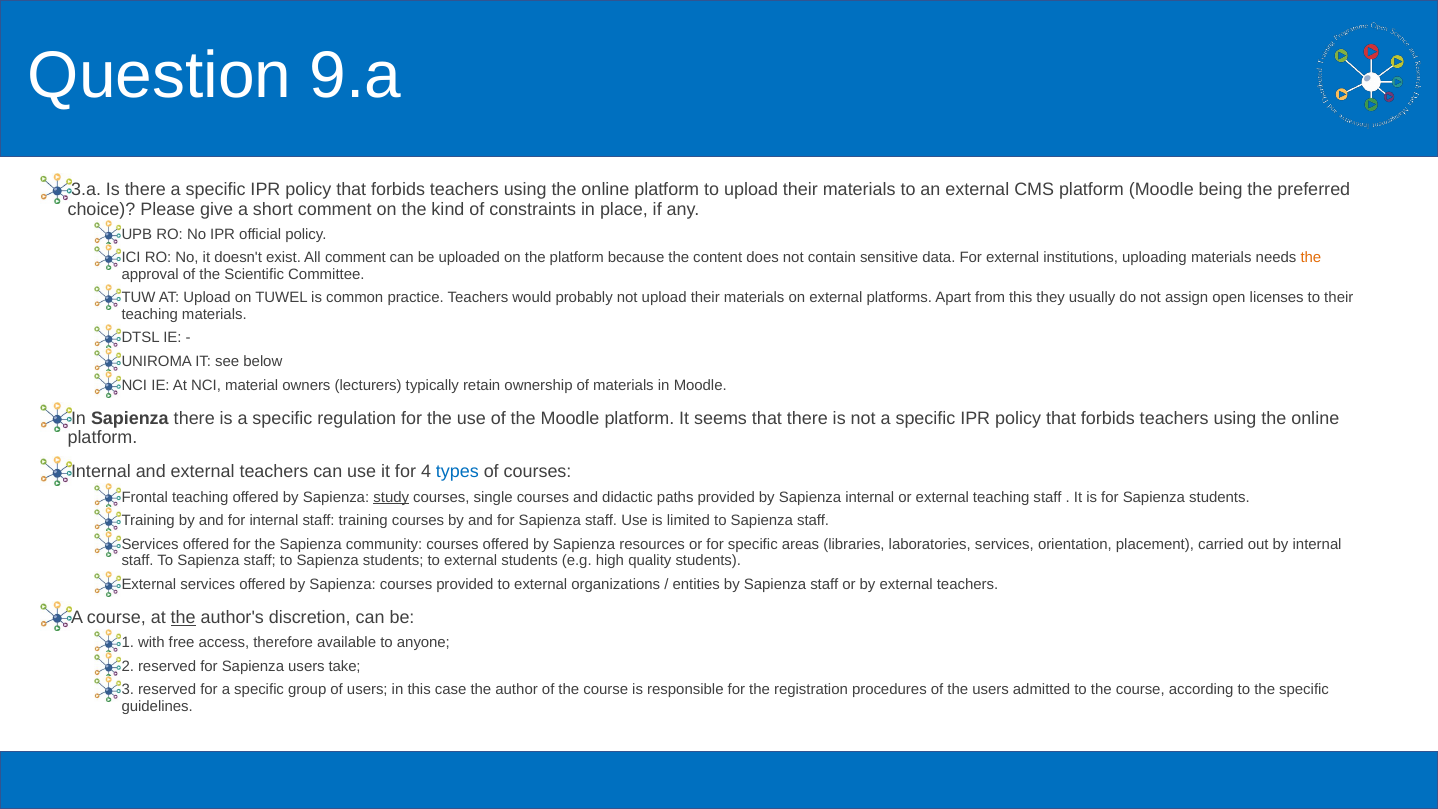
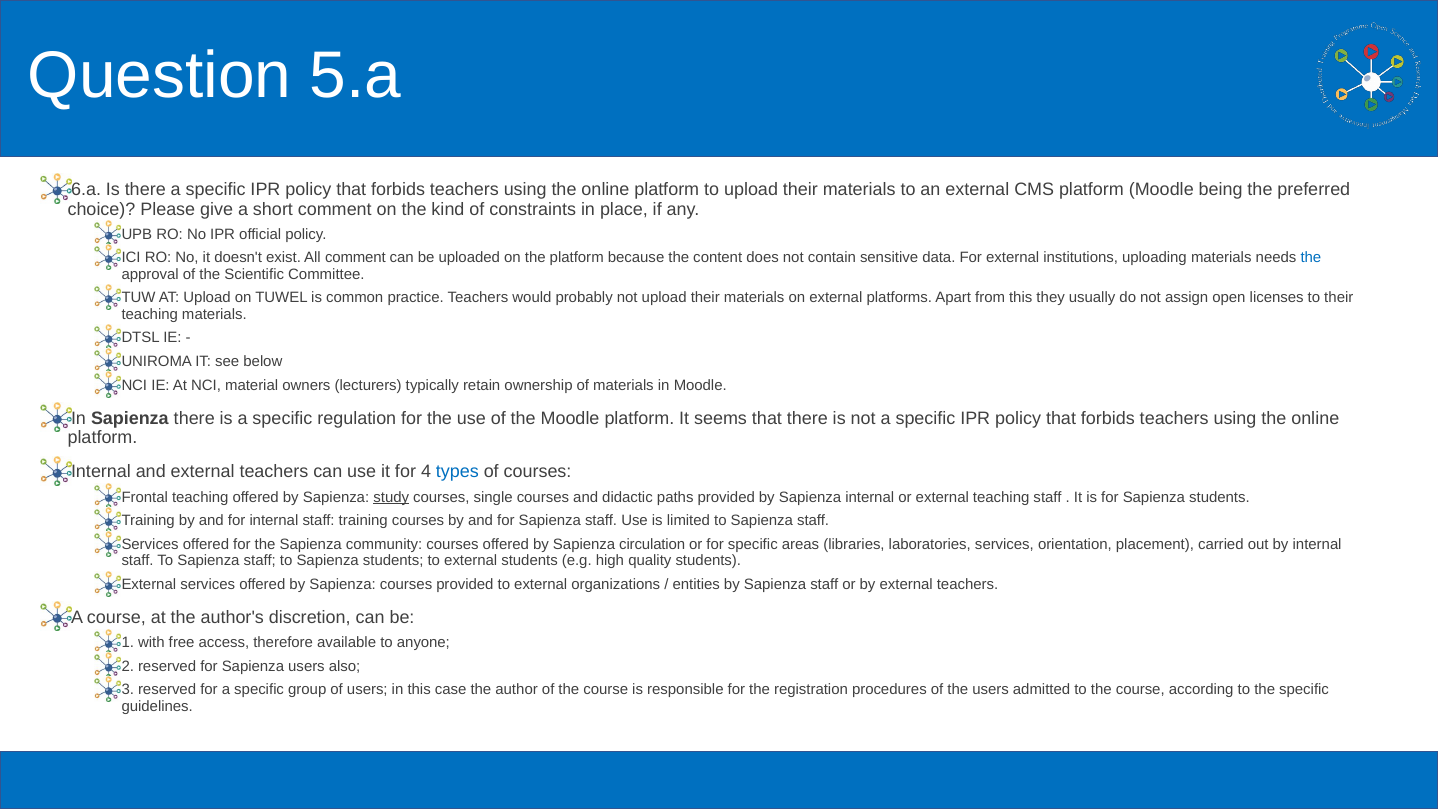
9.a: 9.a -> 5.a
3.a: 3.a -> 6.a
the at (1311, 258) colour: orange -> blue
resources: resources -> circulation
the at (183, 617) underline: present -> none
take: take -> also
